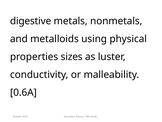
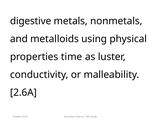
sizes: sizes -> time
0.6A: 0.6A -> 2.6A
